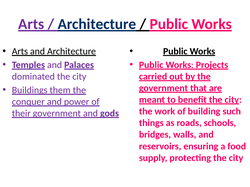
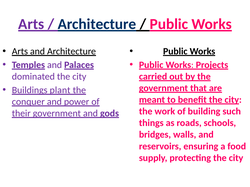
them: them -> plant
